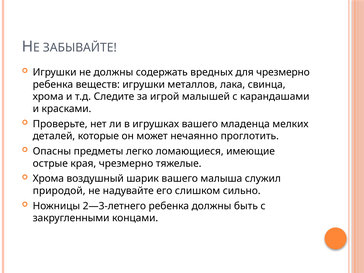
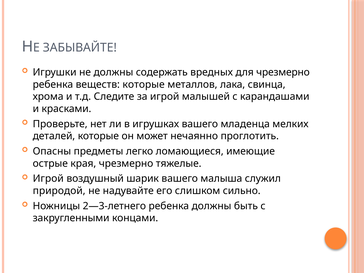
веществ игрушки: игрушки -> которые
Хрома at (48, 179): Хрома -> Игрой
